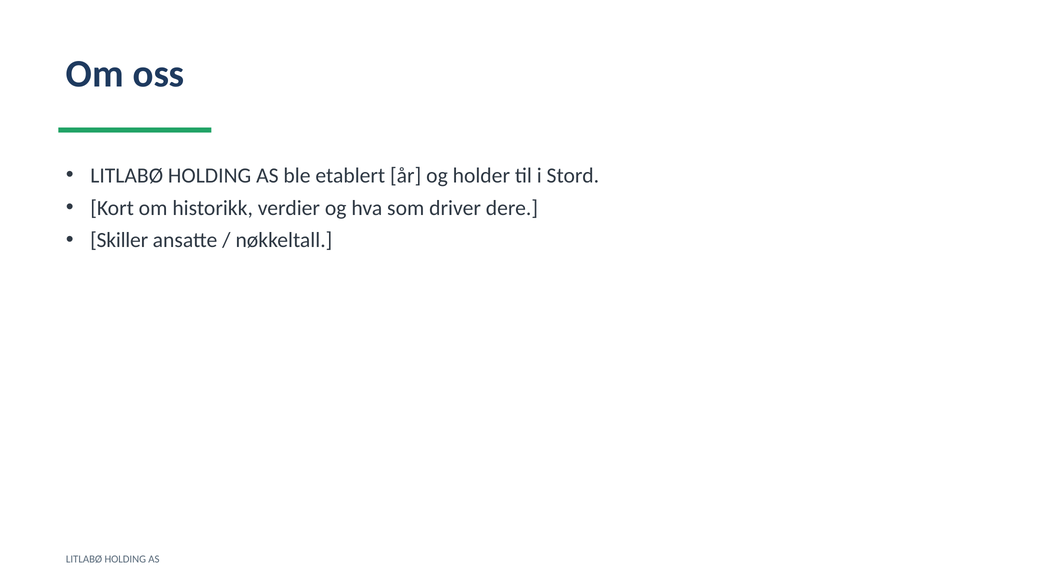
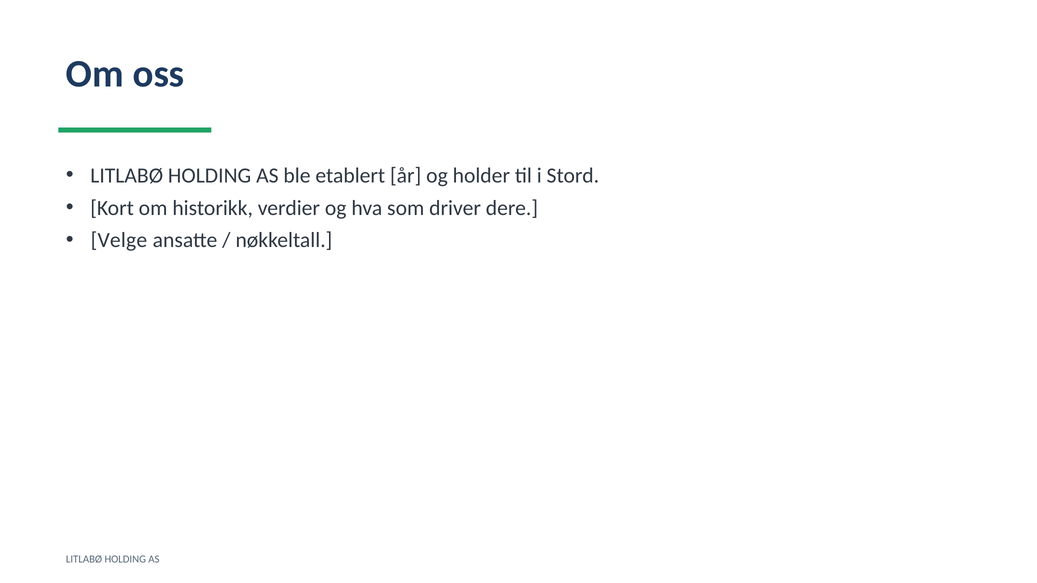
Skiller: Skiller -> Velge
